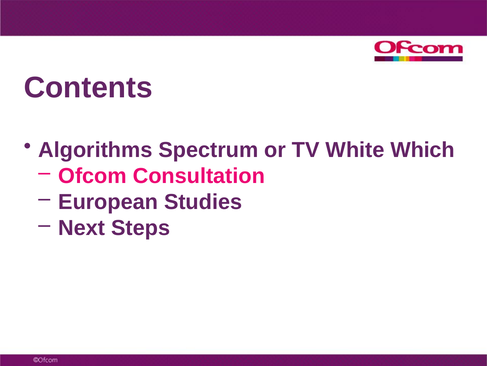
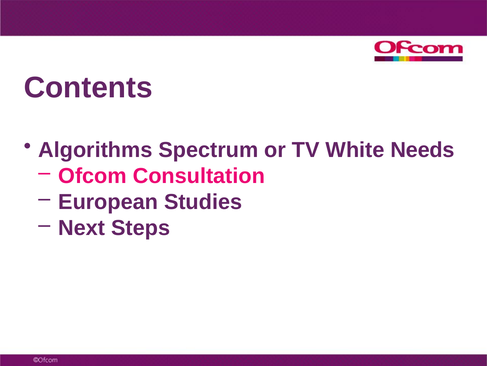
Which: Which -> Needs
